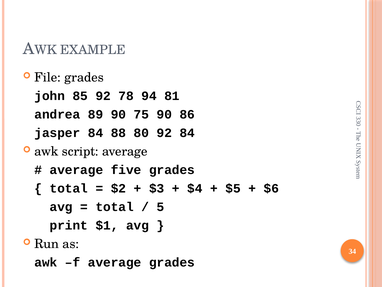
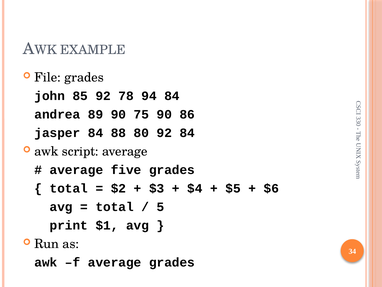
94 81: 81 -> 84
